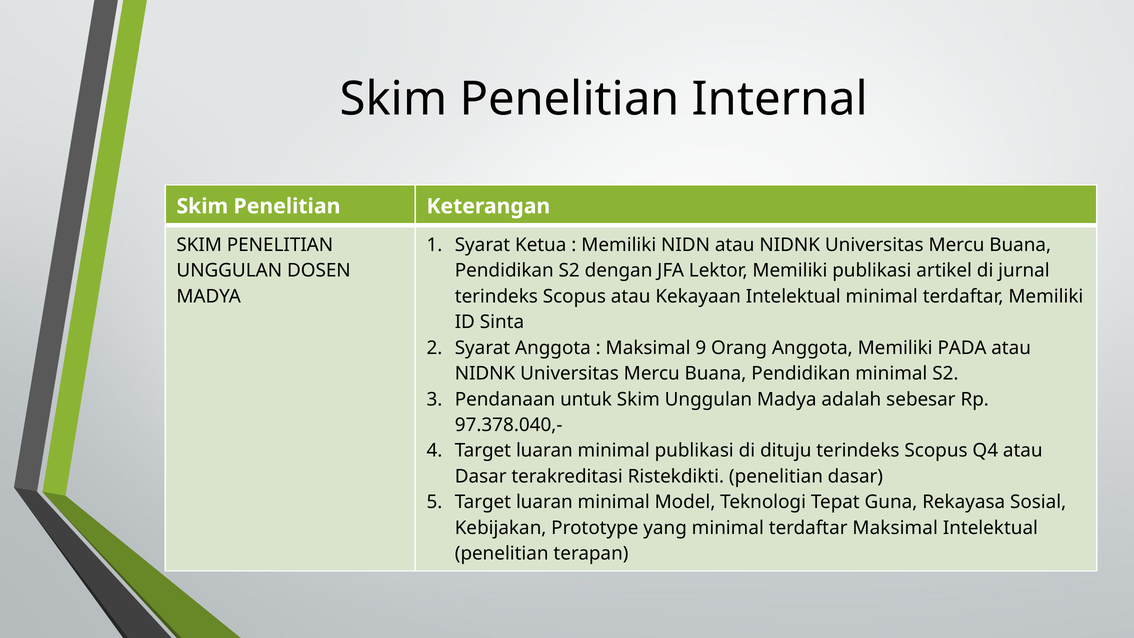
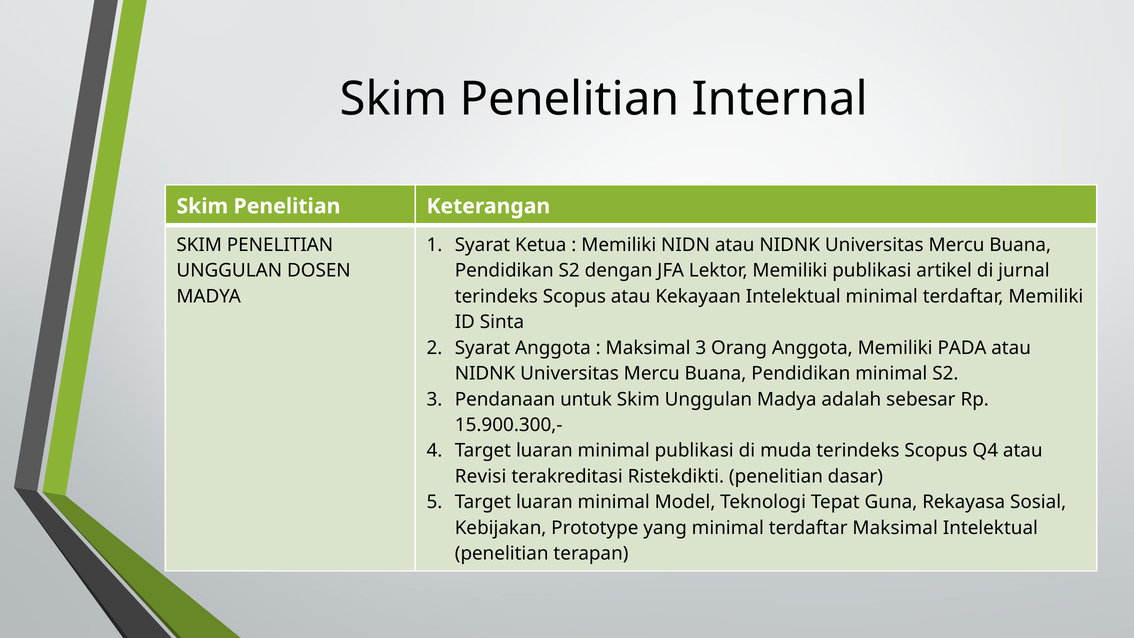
Maksimal 9: 9 -> 3
97.378.040,-: 97.378.040,- -> 15.900.300,-
dituju: dituju -> muda
Dasar at (481, 476): Dasar -> Revisi
